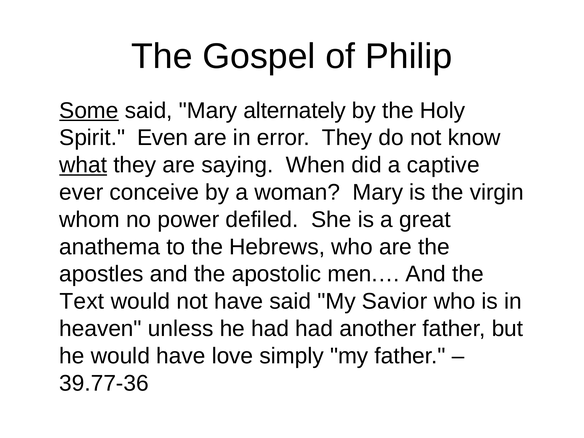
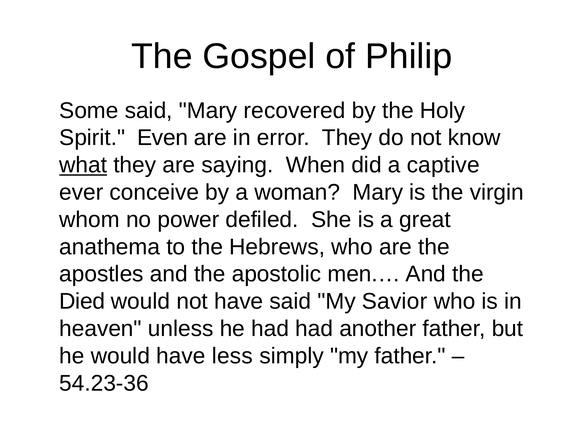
Some underline: present -> none
alternately: alternately -> recovered
Text: Text -> Died
love: love -> less
39.77-36: 39.77-36 -> 54.23-36
